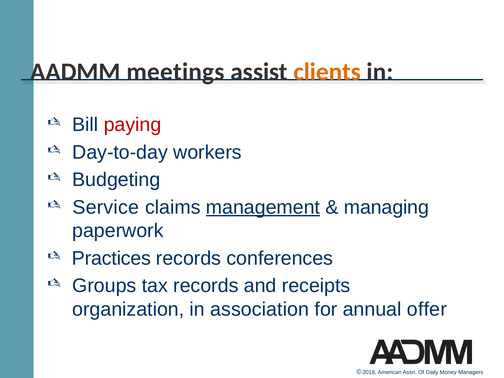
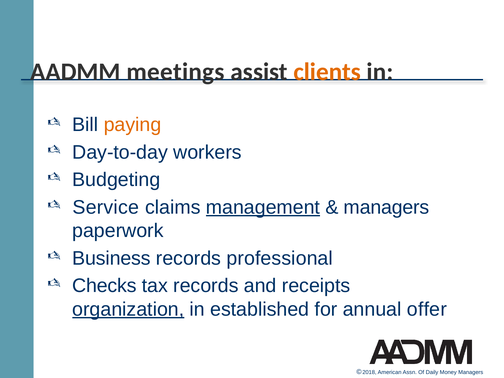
paying colour: red -> orange
managing at (386, 207): managing -> managers
Practices: Practices -> Business
conferences: conferences -> professional
Groups: Groups -> Checks
organization underline: none -> present
association: association -> established
